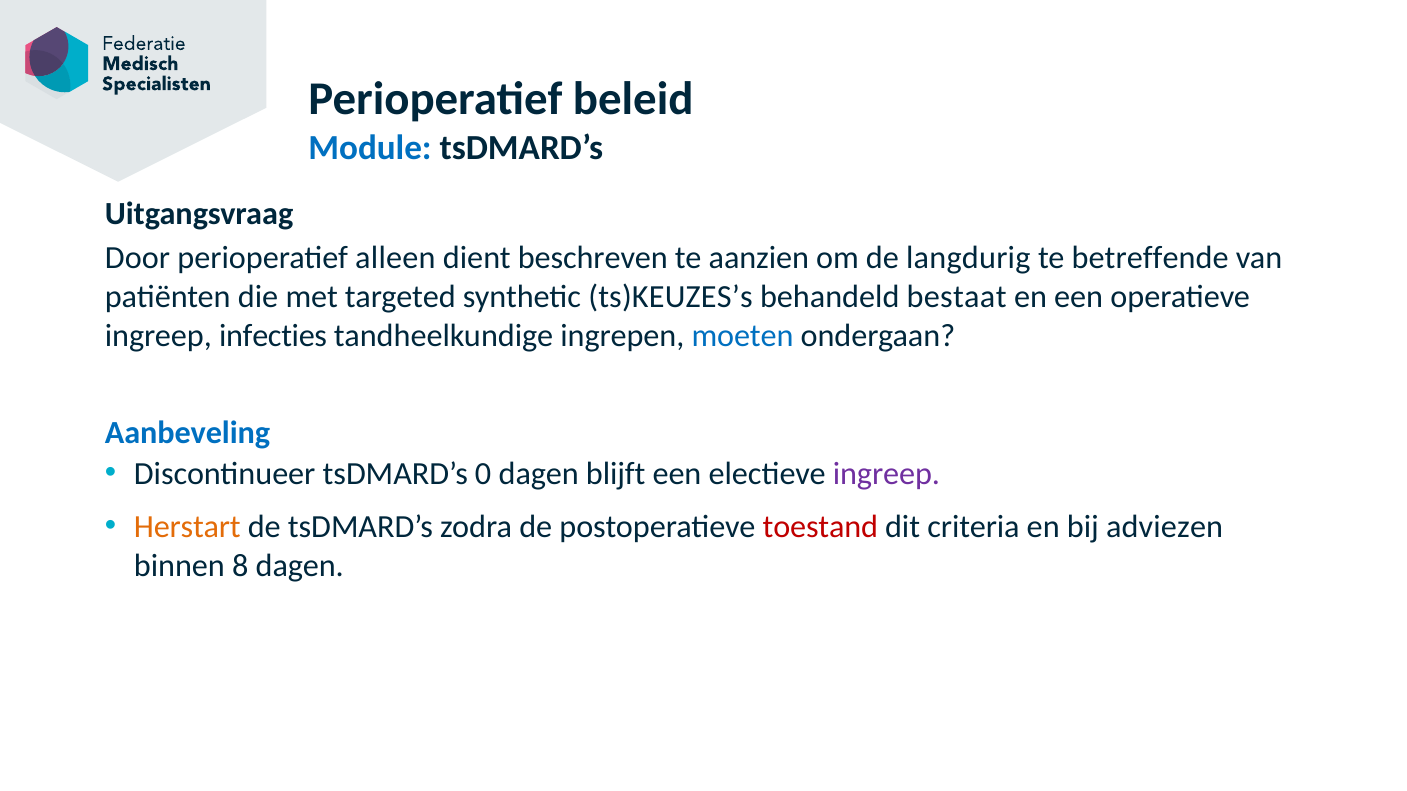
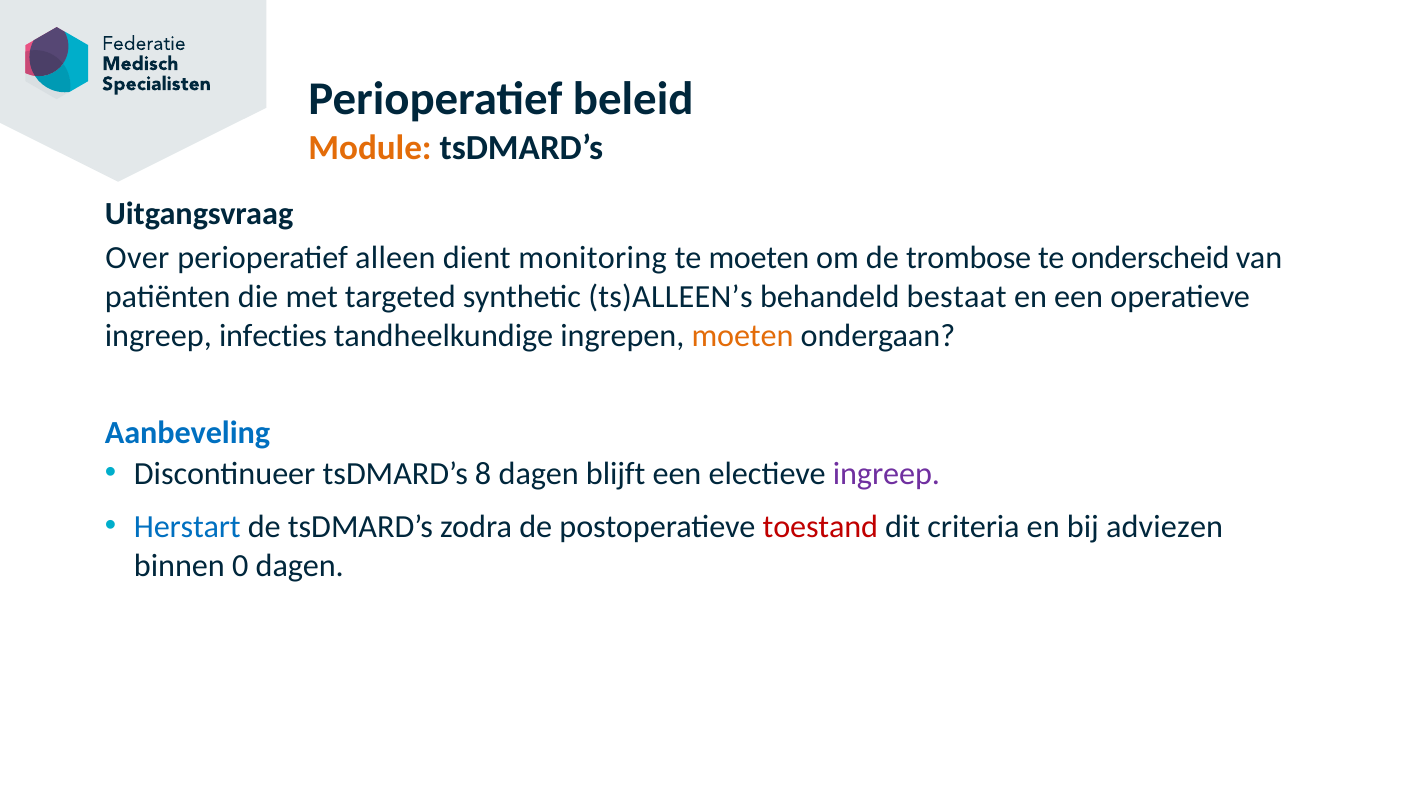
Module colour: blue -> orange
Door: Door -> Over
beschreven: beschreven -> monitoring
te aanzien: aanzien -> moeten
langdurig: langdurig -> trombose
betreffende: betreffende -> onderscheid
ts)KEUZES’s: ts)KEUZES’s -> ts)ALLEEN’s
moeten at (743, 336) colour: blue -> orange
0: 0 -> 8
Herstart colour: orange -> blue
8: 8 -> 0
